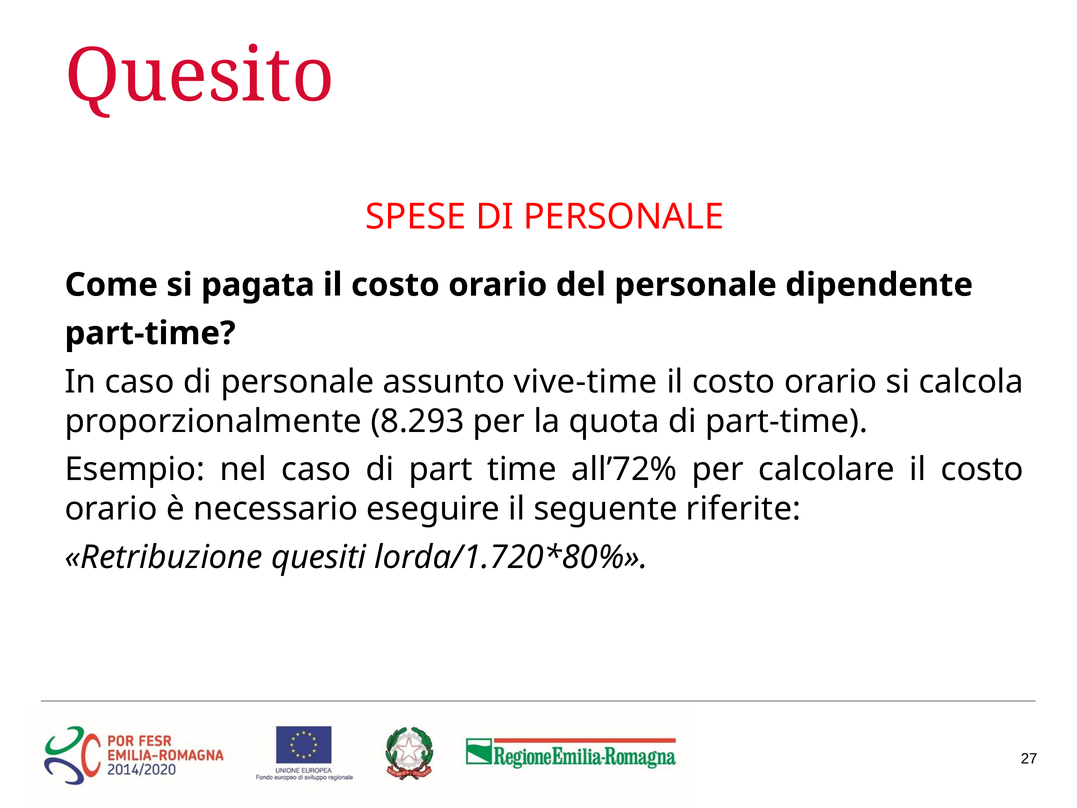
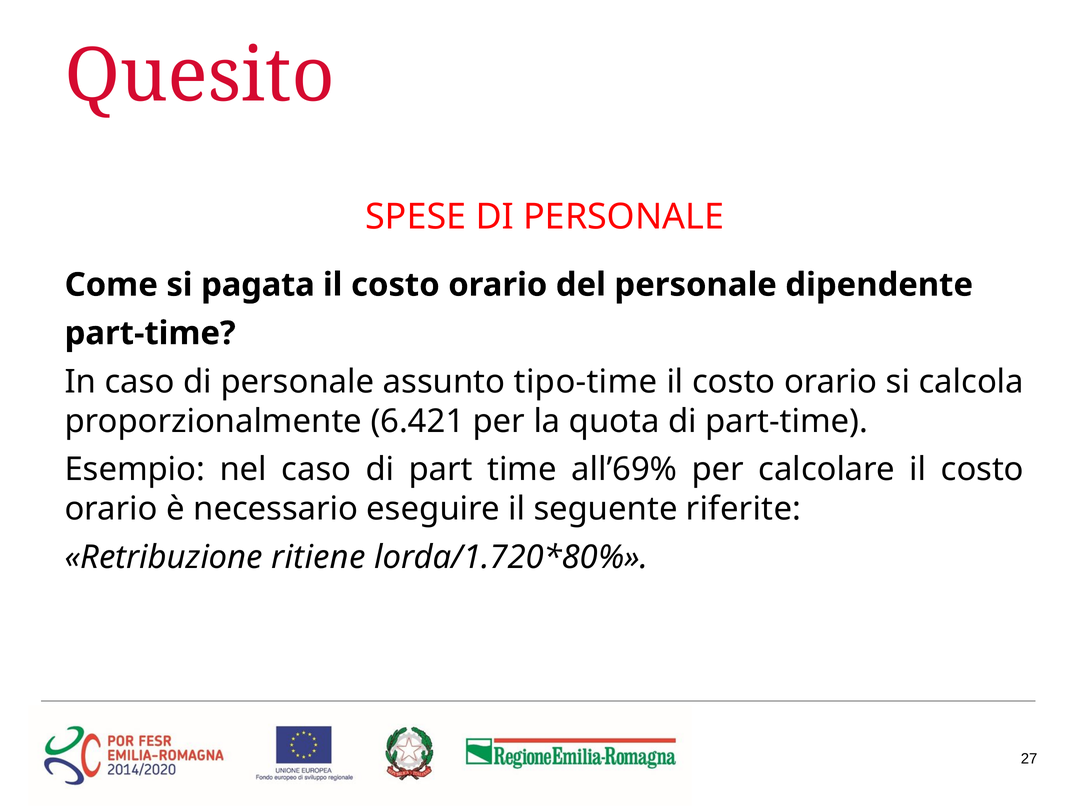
vive-time: vive-time -> tipo-time
8.293: 8.293 -> 6.421
all’72%: all’72% -> all’69%
quesiti: quesiti -> ritiene
